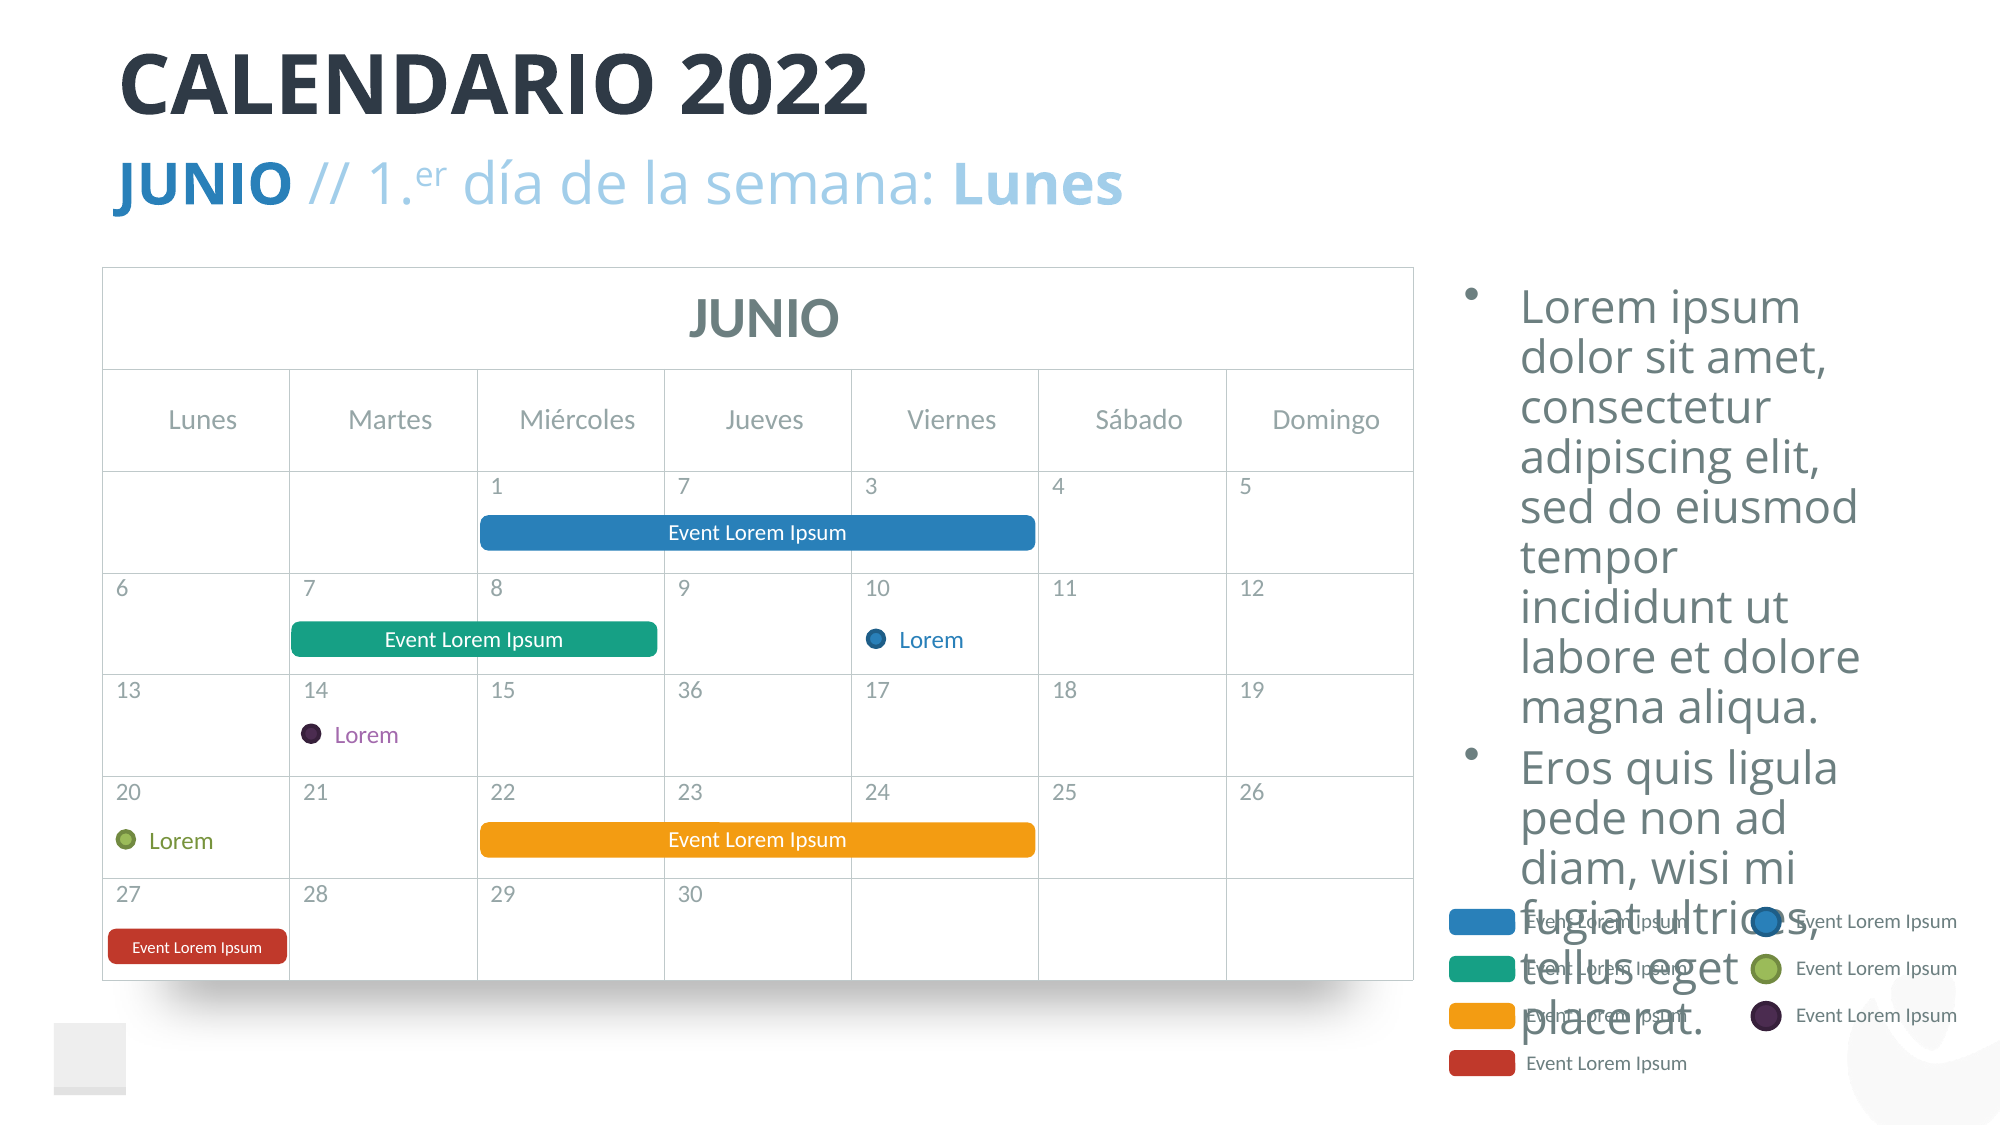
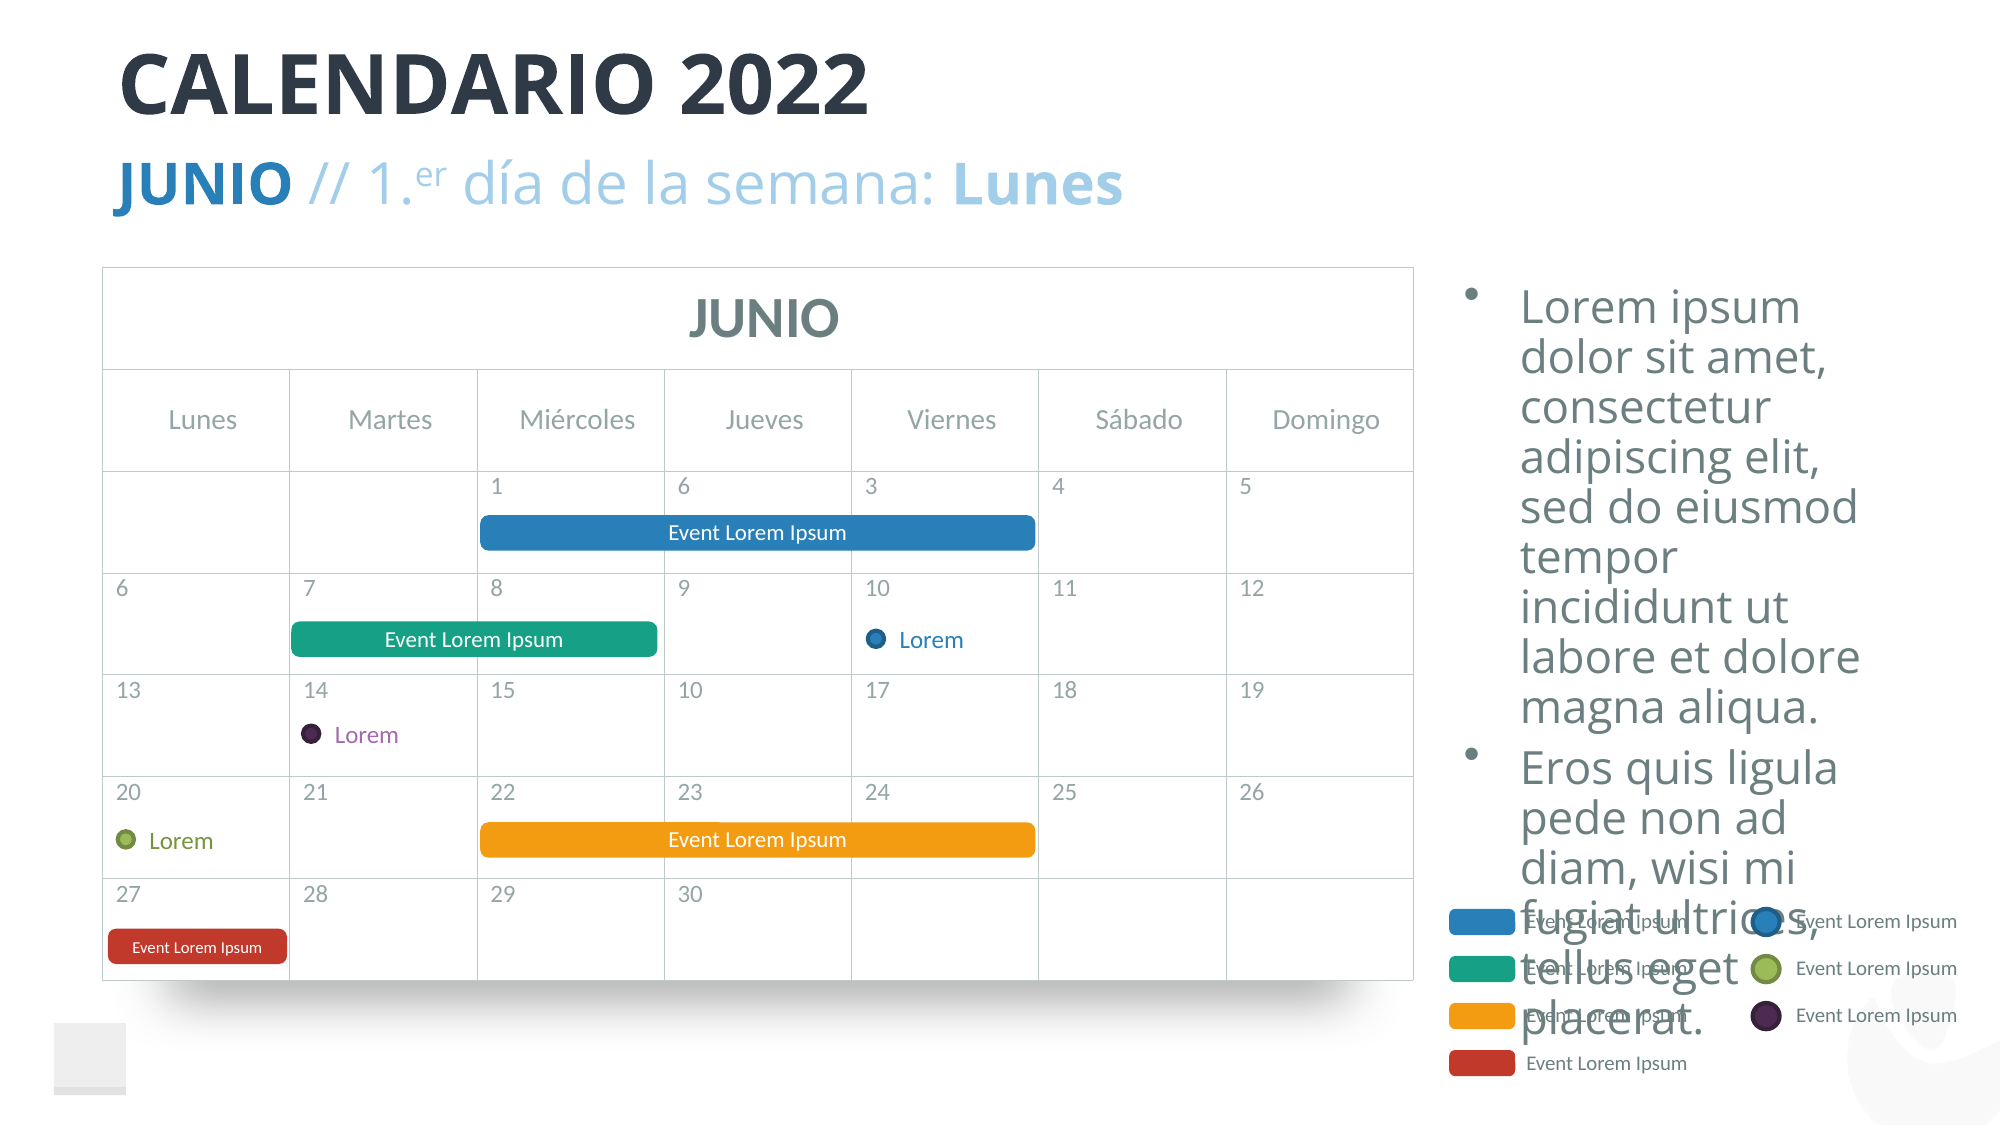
1 7: 7 -> 6
15 36: 36 -> 10
